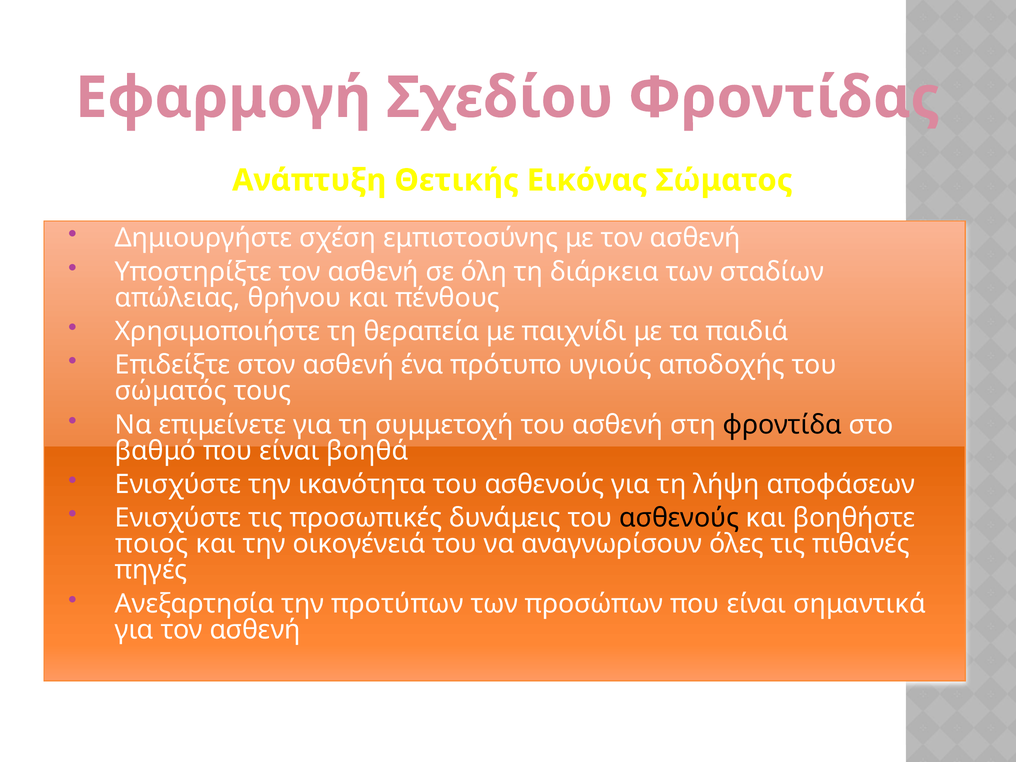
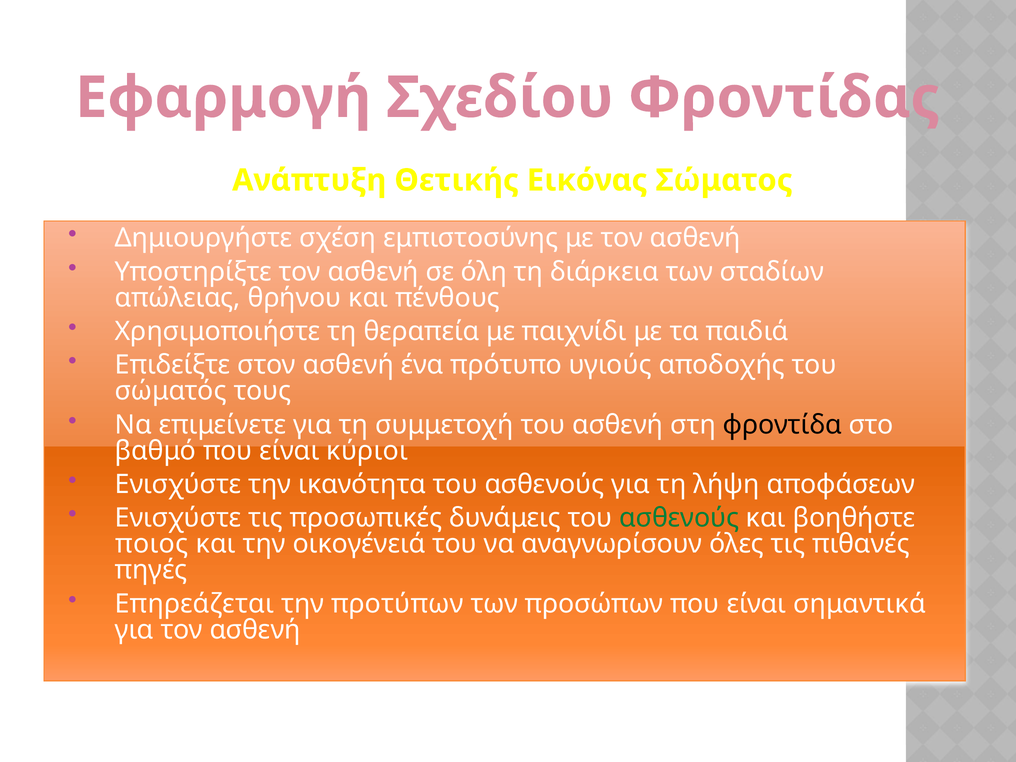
βοηθά: βοηθά -> κύριοι
ασθενούς at (679, 518) colour: black -> green
Ανεξαρτησία: Ανεξαρτησία -> Επηρεάζεται
